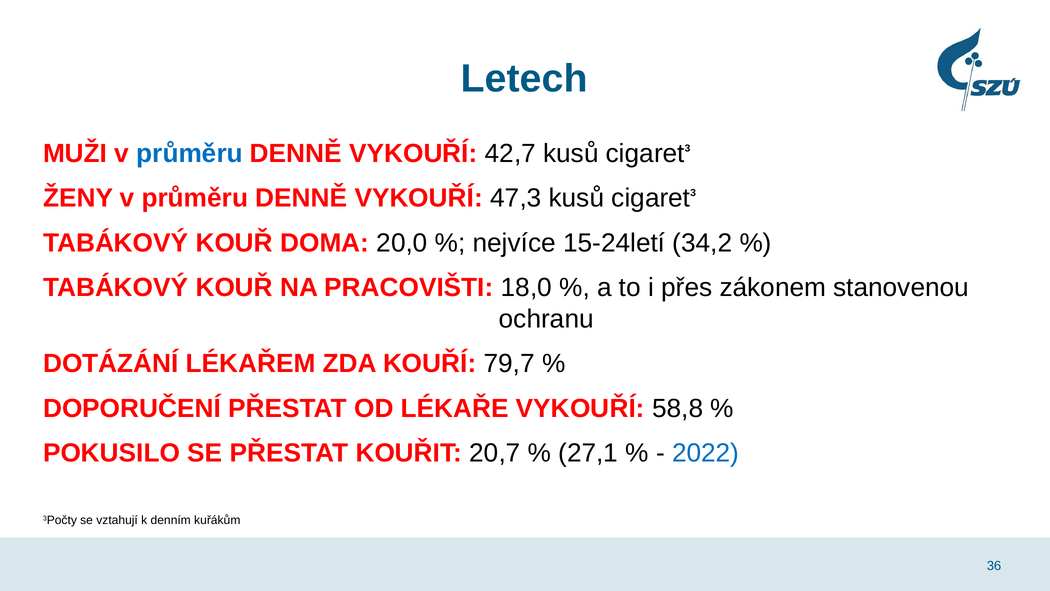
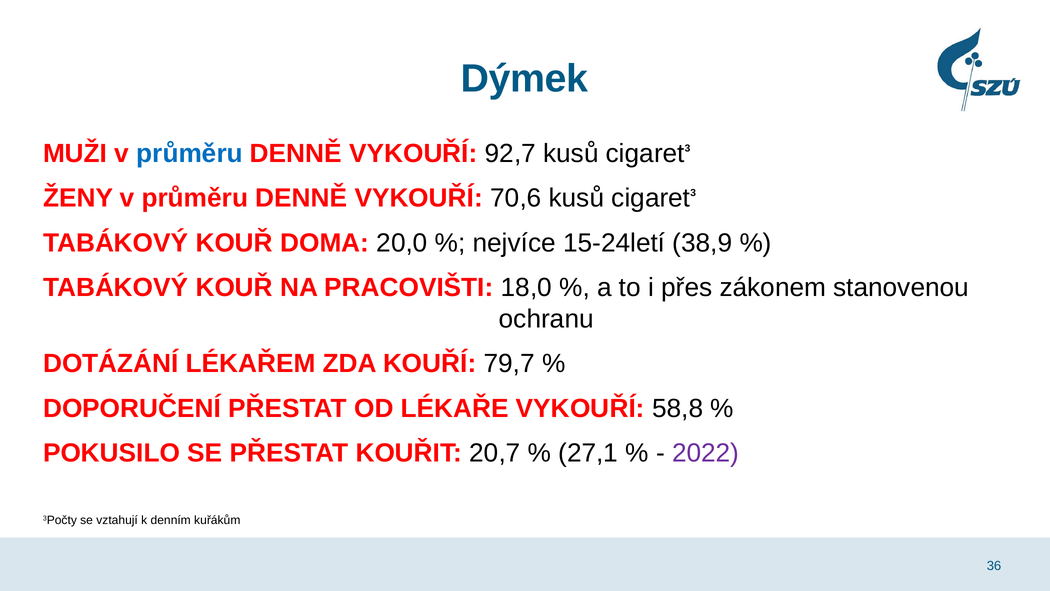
Letech: Letech -> Dýmek
42,7: 42,7 -> 92,7
47,3: 47,3 -> 70,6
34,2: 34,2 -> 38,9
2022 colour: blue -> purple
